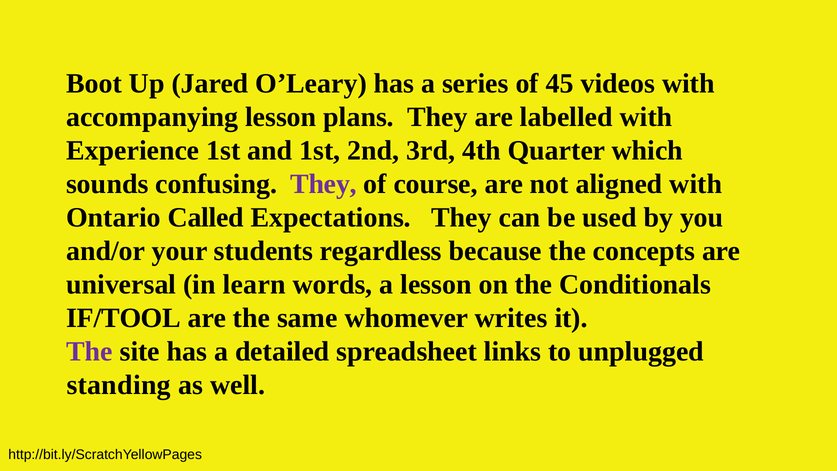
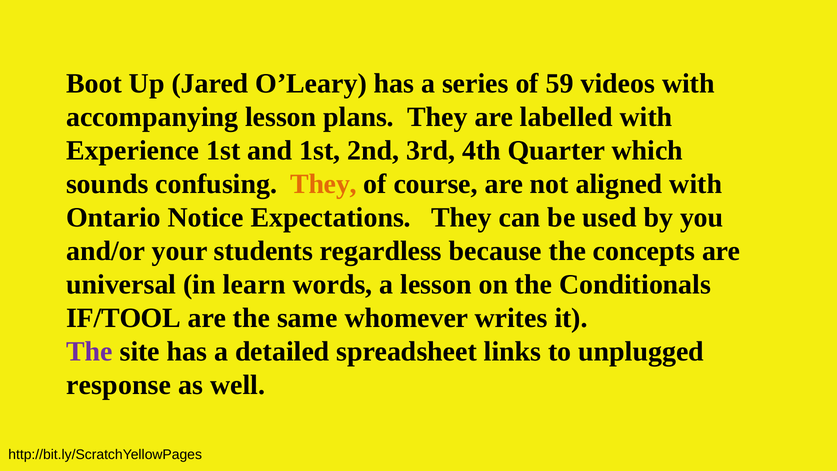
45: 45 -> 59
They at (324, 184) colour: purple -> orange
Called: Called -> Notice
standing: standing -> response
